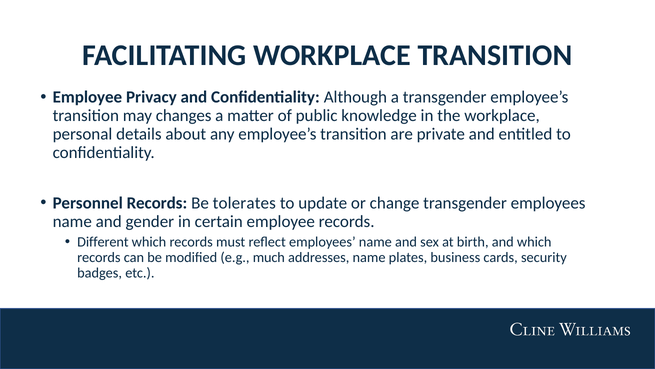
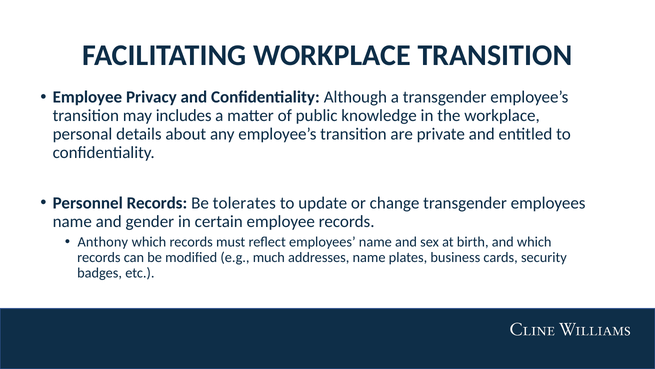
changes: changes -> includes
Different: Different -> Anthony
